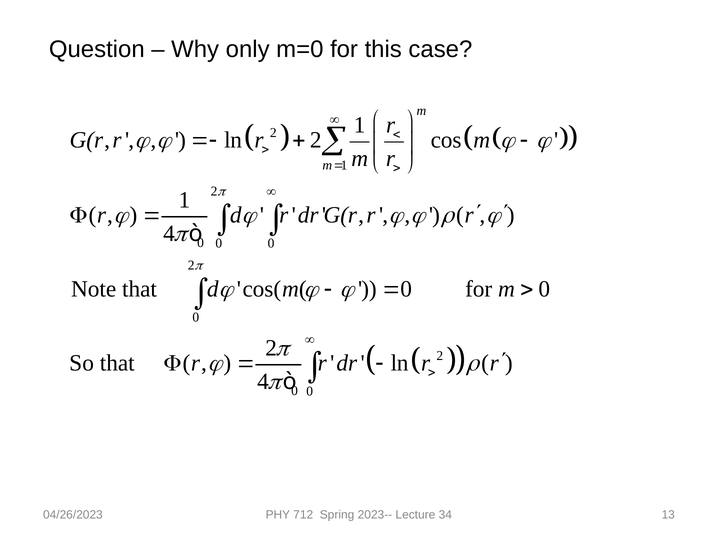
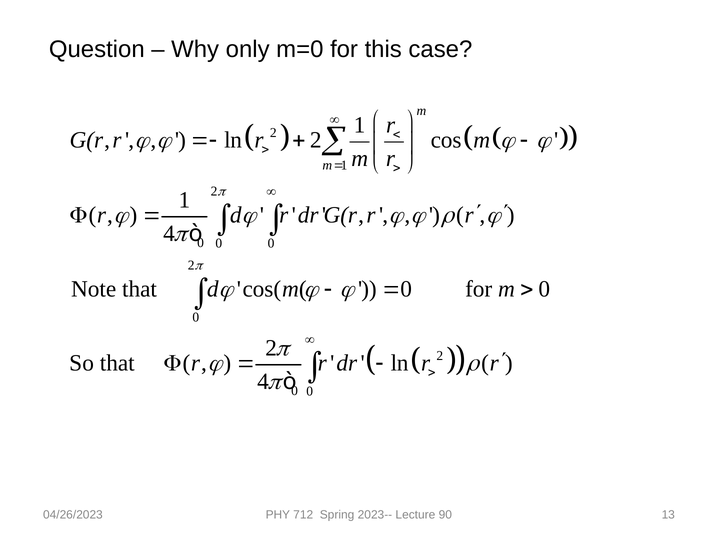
34: 34 -> 90
